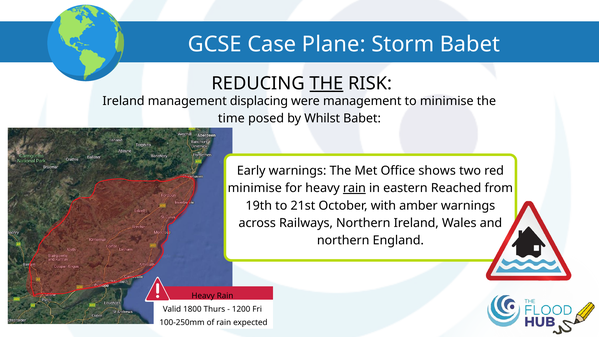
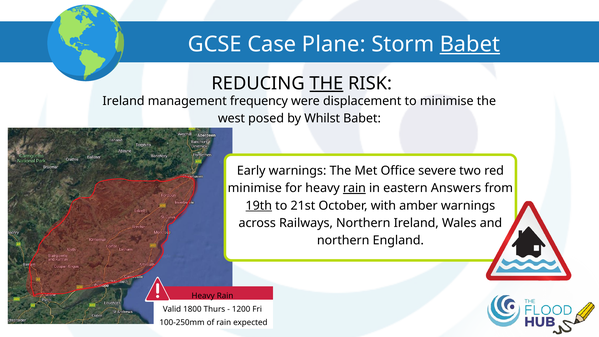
Babet at (470, 44) underline: none -> present
displacing: displacing -> frequency
were management: management -> displacement
time: time -> west
shows: shows -> severe
Reached: Reached -> Answers
19th underline: none -> present
